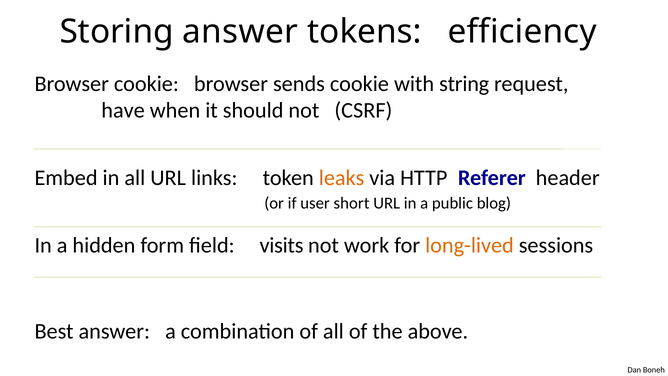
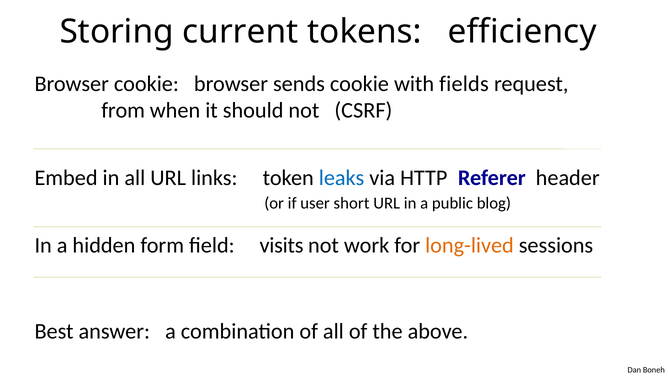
Storing answer: answer -> current
string: string -> fields
have: have -> from
leaks colour: orange -> blue
